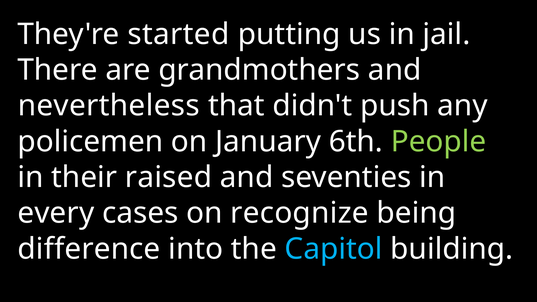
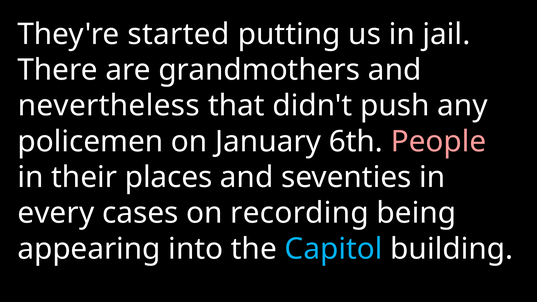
People colour: light green -> pink
raised: raised -> places
recognize: recognize -> recording
difference: difference -> appearing
